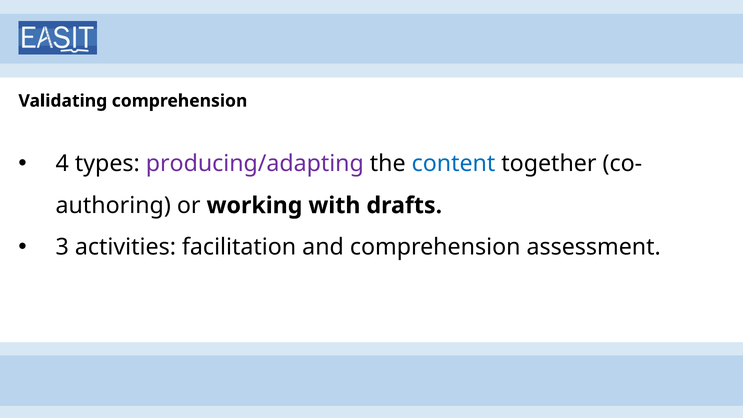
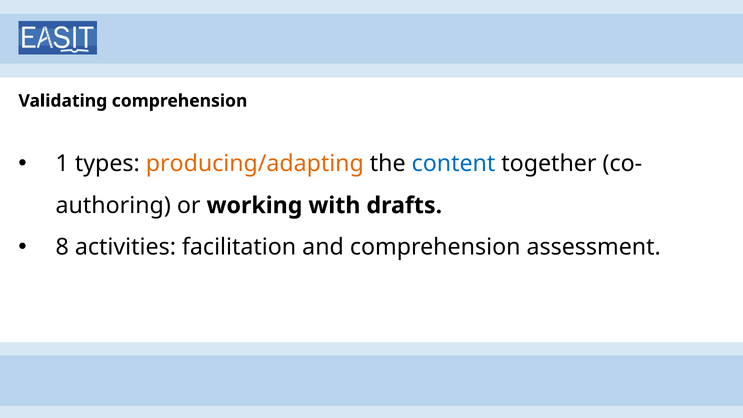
4: 4 -> 1
producing/adapting colour: purple -> orange
3: 3 -> 8
